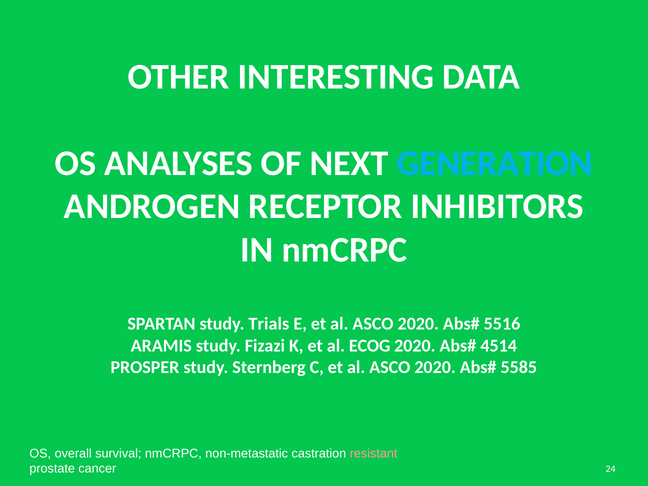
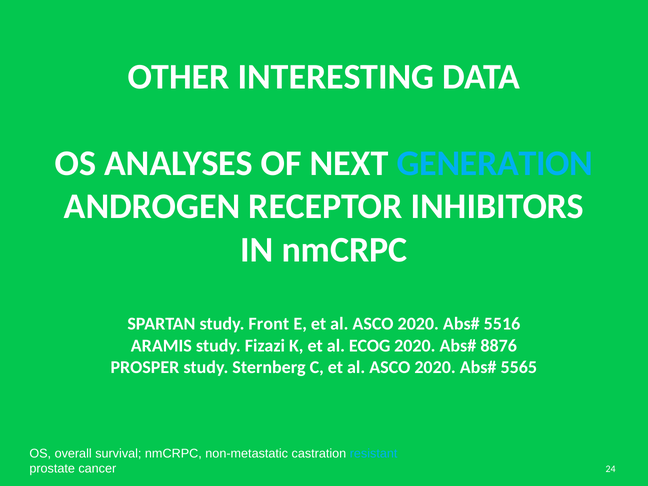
Trials: Trials -> Front
4514: 4514 -> 8876
5585: 5585 -> 5565
resistant colour: pink -> light blue
